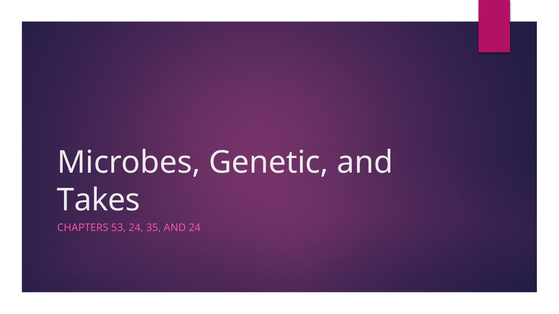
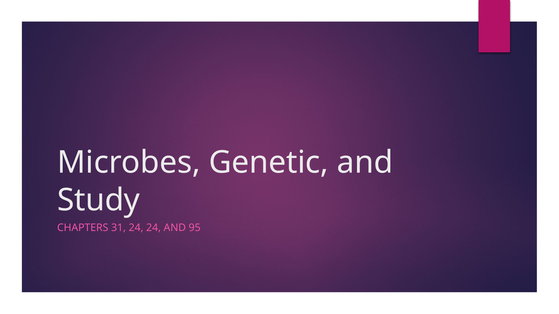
Takes: Takes -> Study
53: 53 -> 31
24 35: 35 -> 24
AND 24: 24 -> 95
